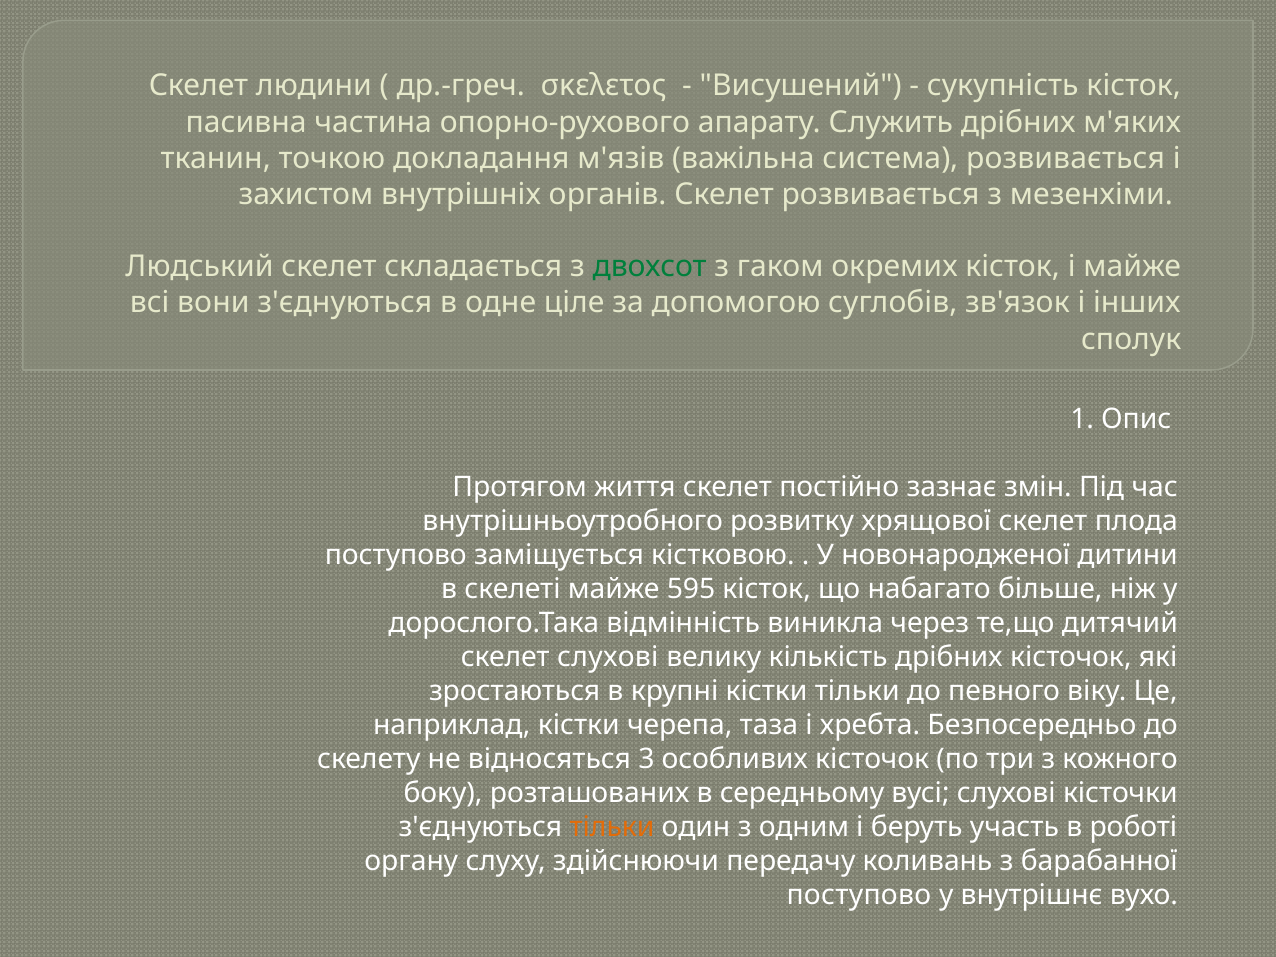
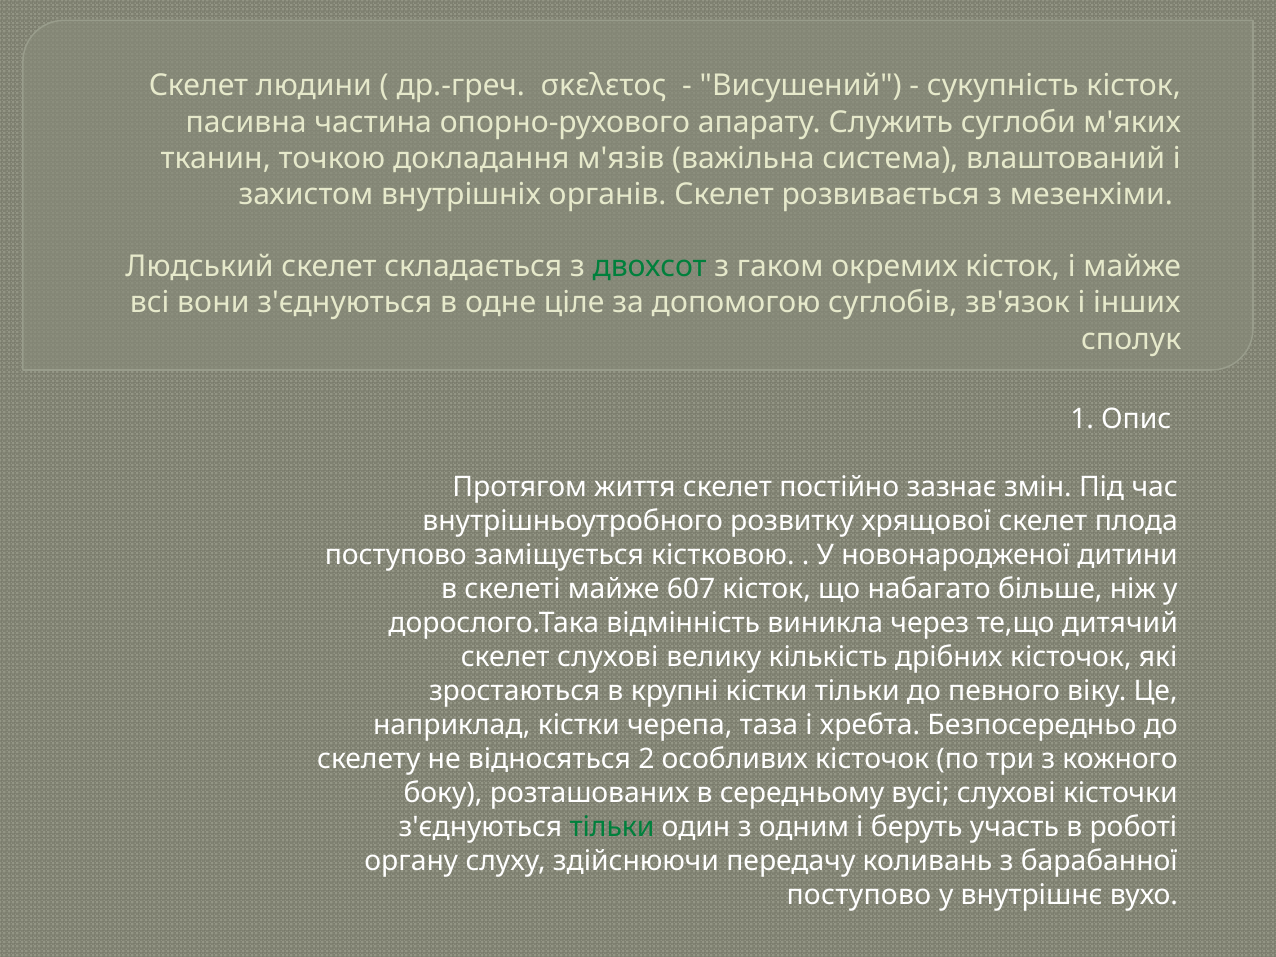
Служить дрібних: дрібних -> суглоби
система розвивається: розвивається -> влаштований
595: 595 -> 607
3: 3 -> 2
тільки at (612, 827) colour: orange -> green
